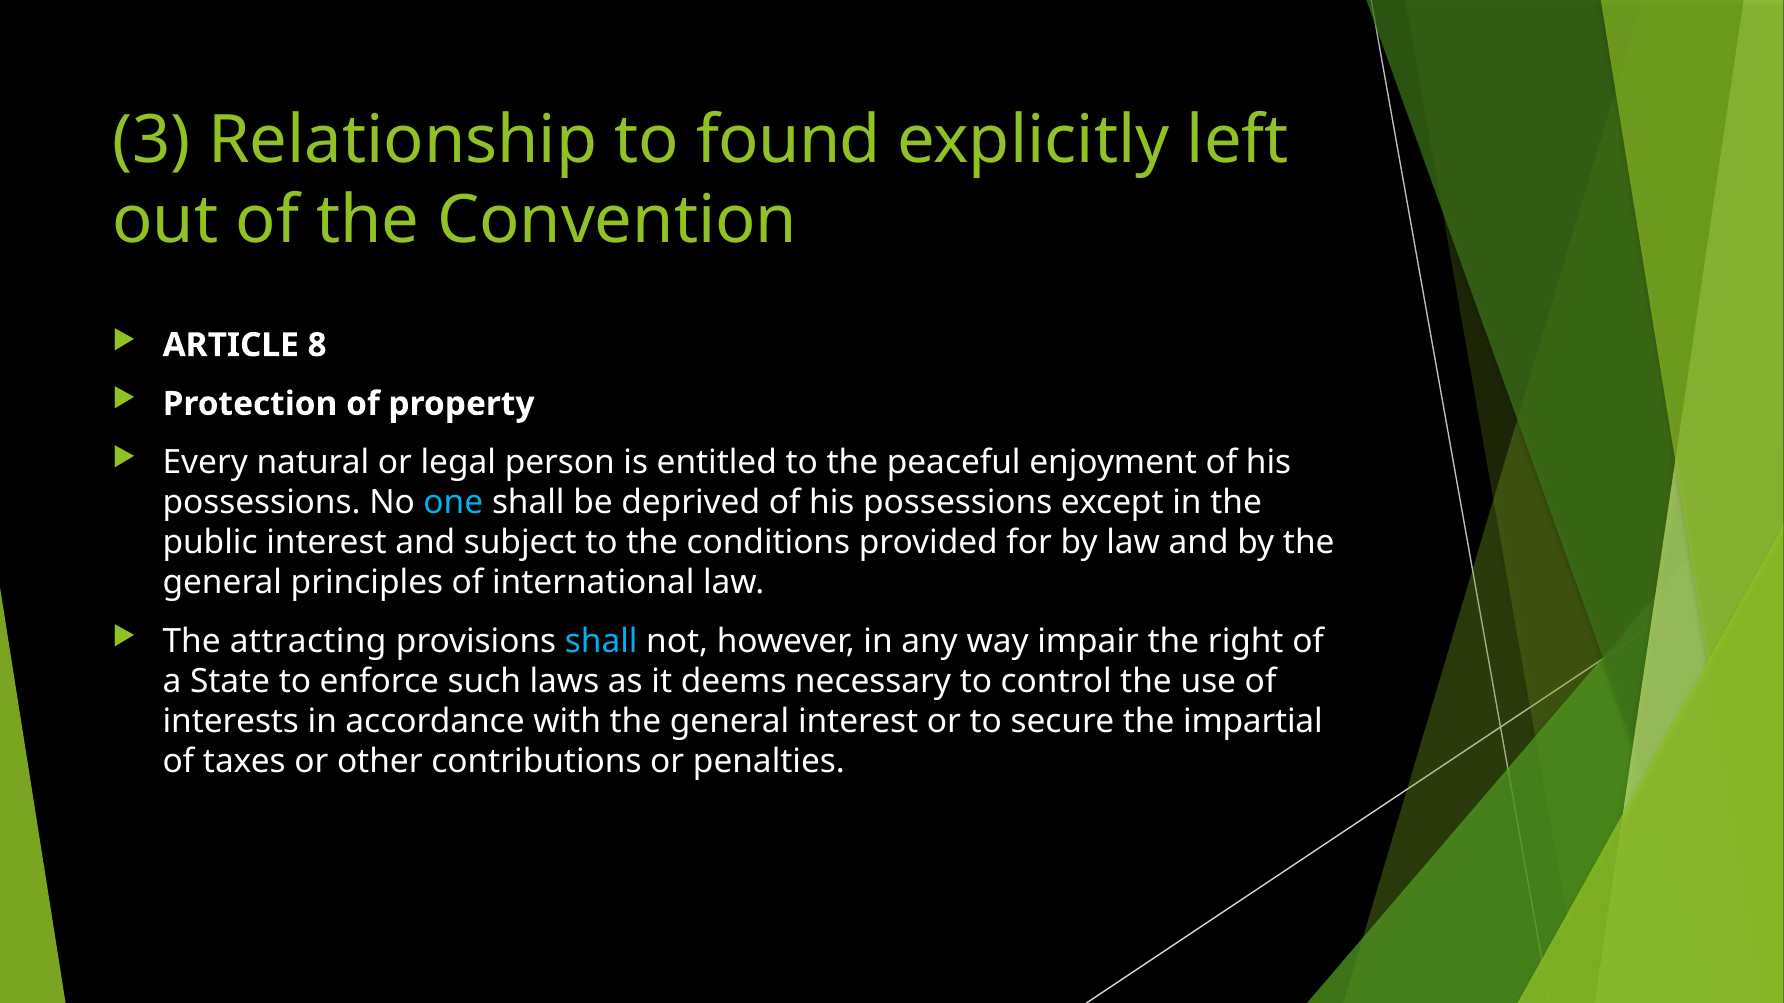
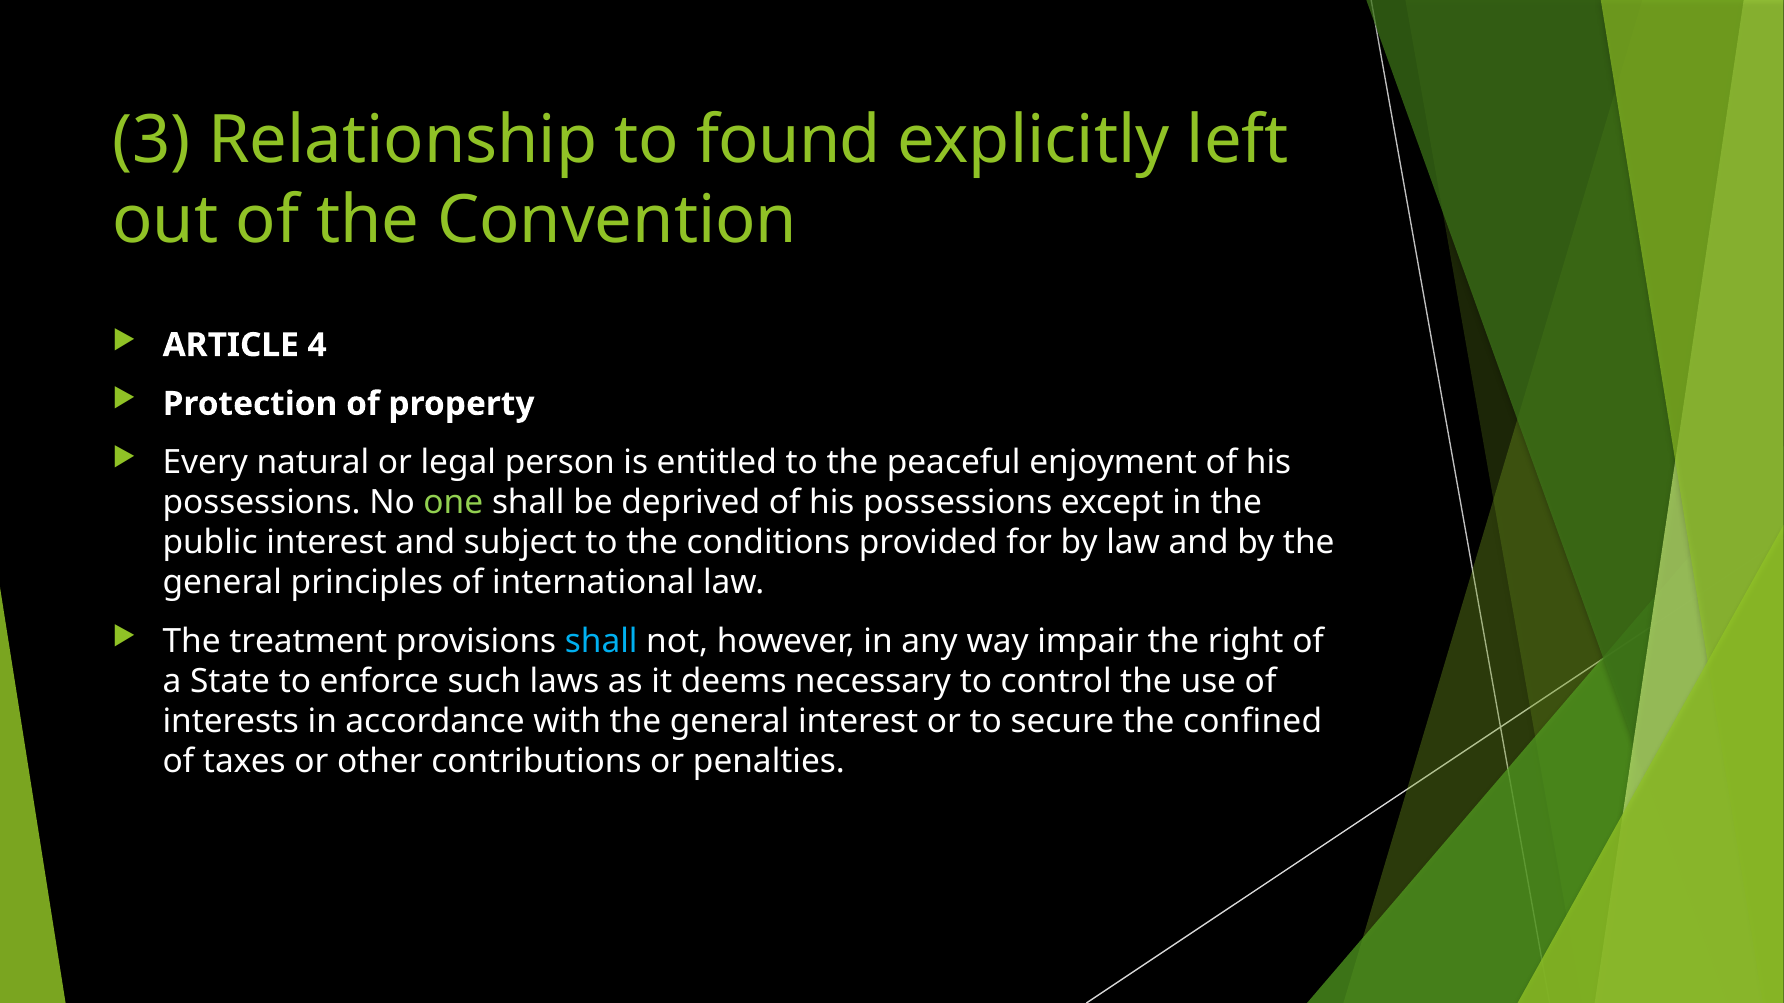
8: 8 -> 4
one colour: light blue -> light green
attracting: attracting -> treatment
impartial: impartial -> confined
